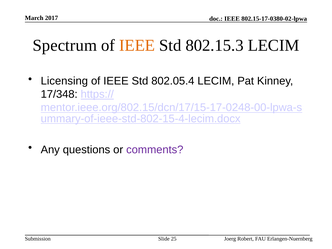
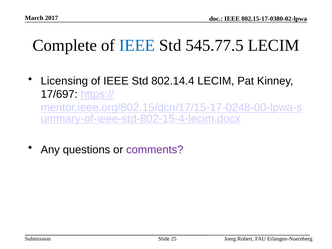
Spectrum: Spectrum -> Complete
IEEE at (137, 45) colour: orange -> blue
802.15.3: 802.15.3 -> 545.77.5
802.05.4: 802.05.4 -> 802.14.4
17/348: 17/348 -> 17/697
